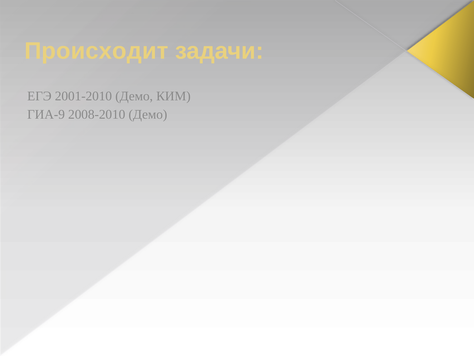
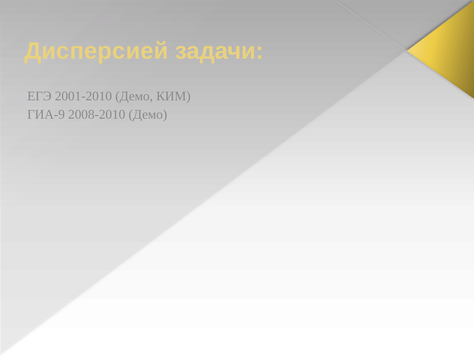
Происходит: Происходит -> Дисперсией
